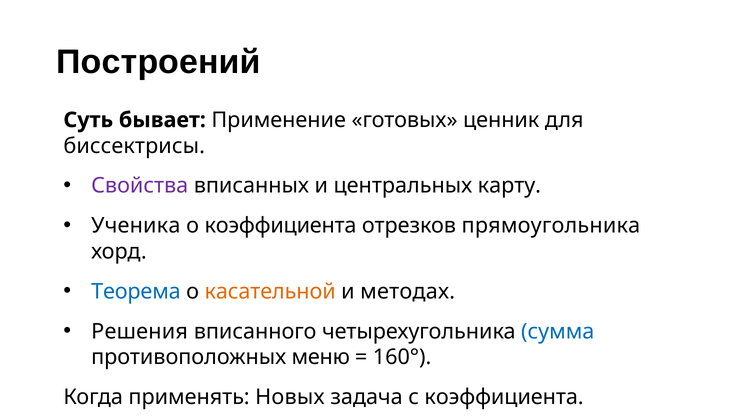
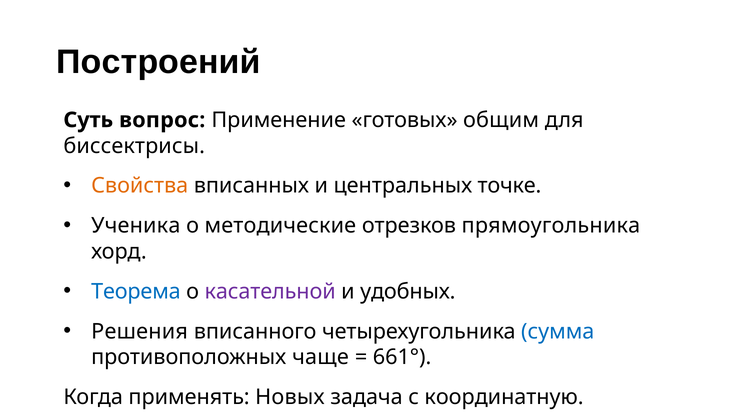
бывает: бывает -> вопрос
ценник: ценник -> общим
Свойства colour: purple -> orange
карту: карту -> точке
о коэффициента: коэффициента -> методические
касательной colour: orange -> purple
методах: методах -> удобных
меню: меню -> чаще
160°: 160° -> 661°
с коэффициента: коэффициента -> координатную
